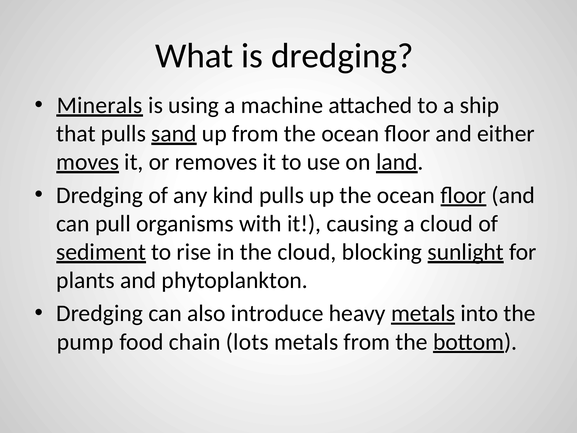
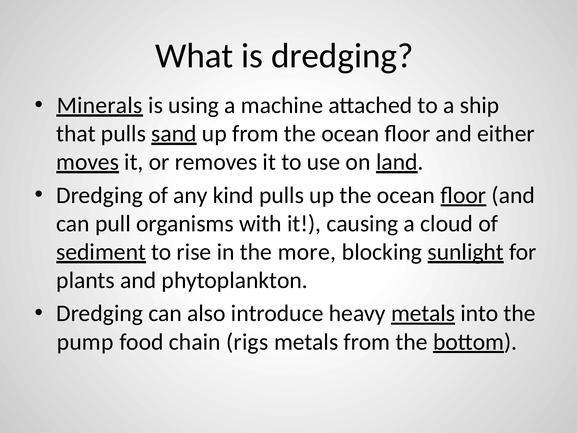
the cloud: cloud -> more
lots: lots -> rigs
